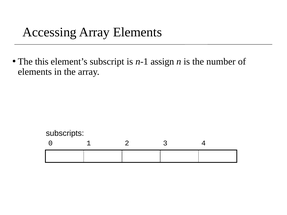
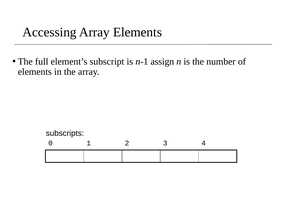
this: this -> full
